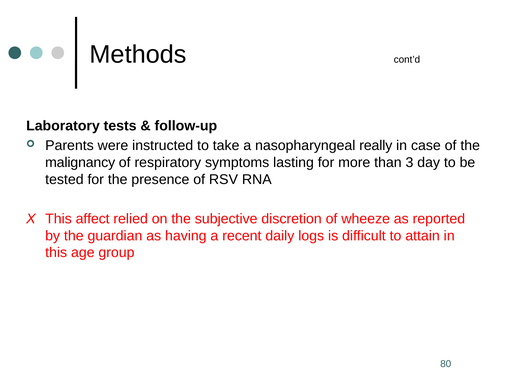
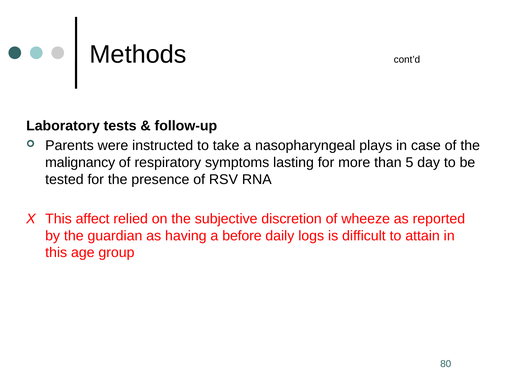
really: really -> plays
3: 3 -> 5
recent: recent -> before
